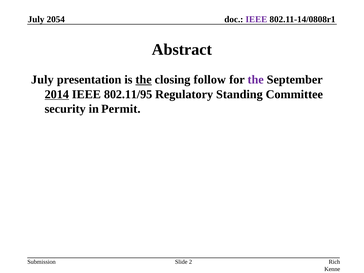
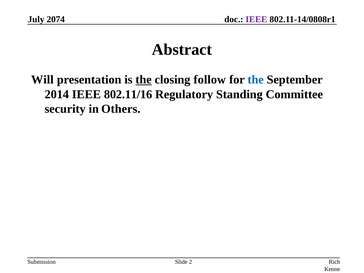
2054: 2054 -> 2074
July at (42, 80): July -> Will
the at (256, 80) colour: purple -> blue
2014 underline: present -> none
802.11/95: 802.11/95 -> 802.11/16
Permit: Permit -> Others
